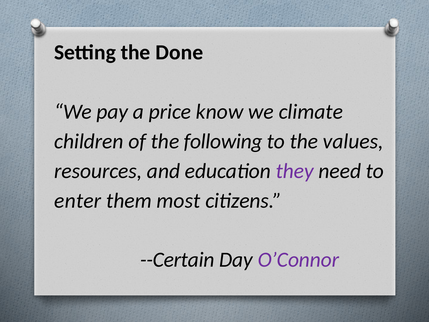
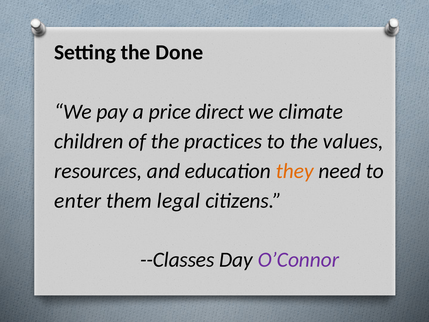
know: know -> direct
following: following -> practices
they colour: purple -> orange
most: most -> legal
--Certain: --Certain -> --Classes
